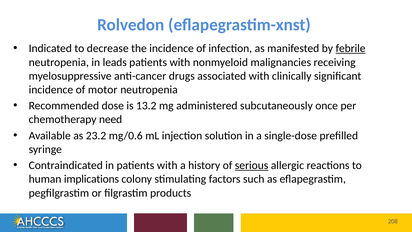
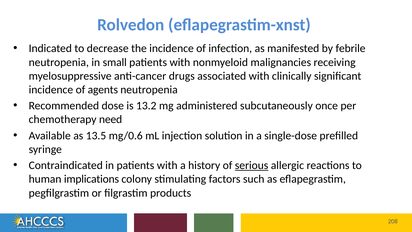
febrile underline: present -> none
leads: leads -> small
motor: motor -> agents
23.2: 23.2 -> 13.5
